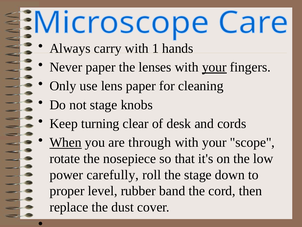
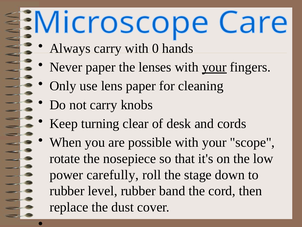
1: 1 -> 0
not stage: stage -> carry
When underline: present -> none
through: through -> possible
proper at (67, 191): proper -> rubber
